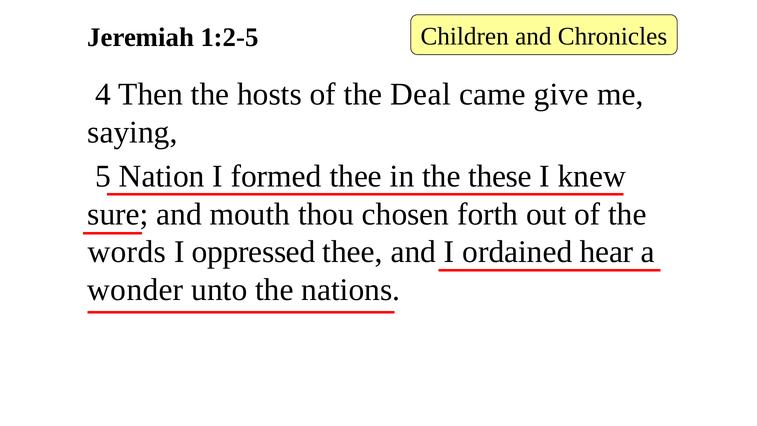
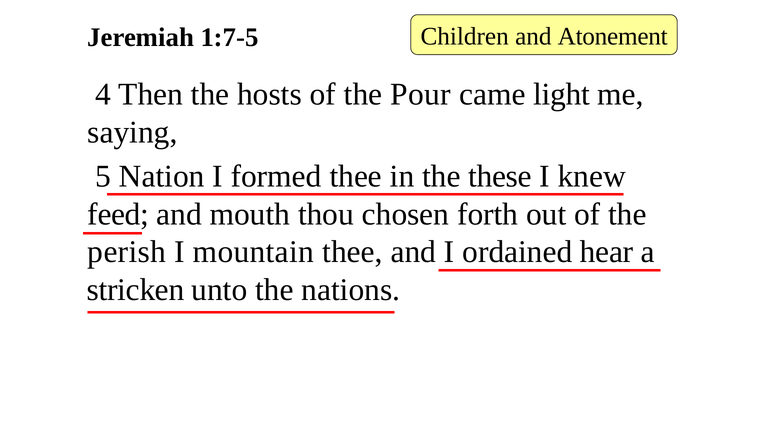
Chronicles: Chronicles -> Atonement
1:2-5: 1:2-5 -> 1:7-5
Deal: Deal -> Pour
give: give -> light
sure: sure -> feed
words: words -> perish
oppressed: oppressed -> mountain
wonder: wonder -> stricken
